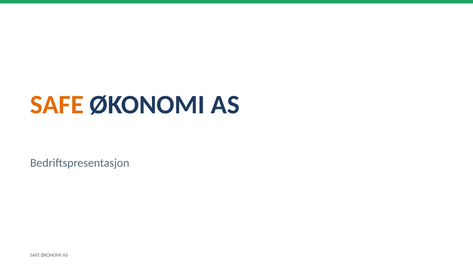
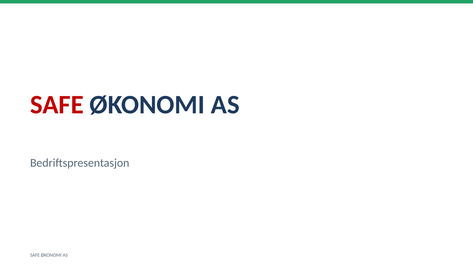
SAFE at (57, 105) colour: orange -> red
